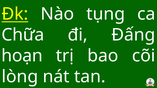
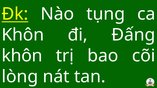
Chữa at (23, 35): Chữa -> Khôn
hoạn at (22, 56): hoạn -> khôn
